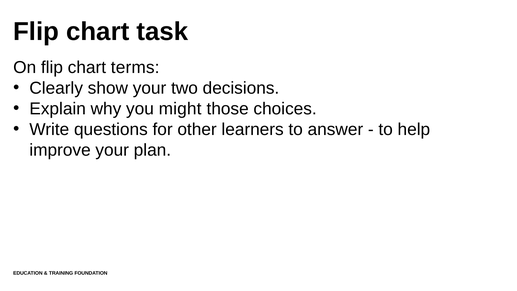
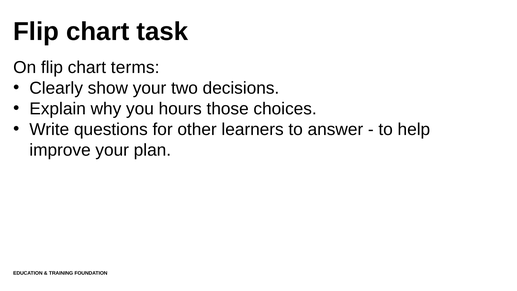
might: might -> hours
